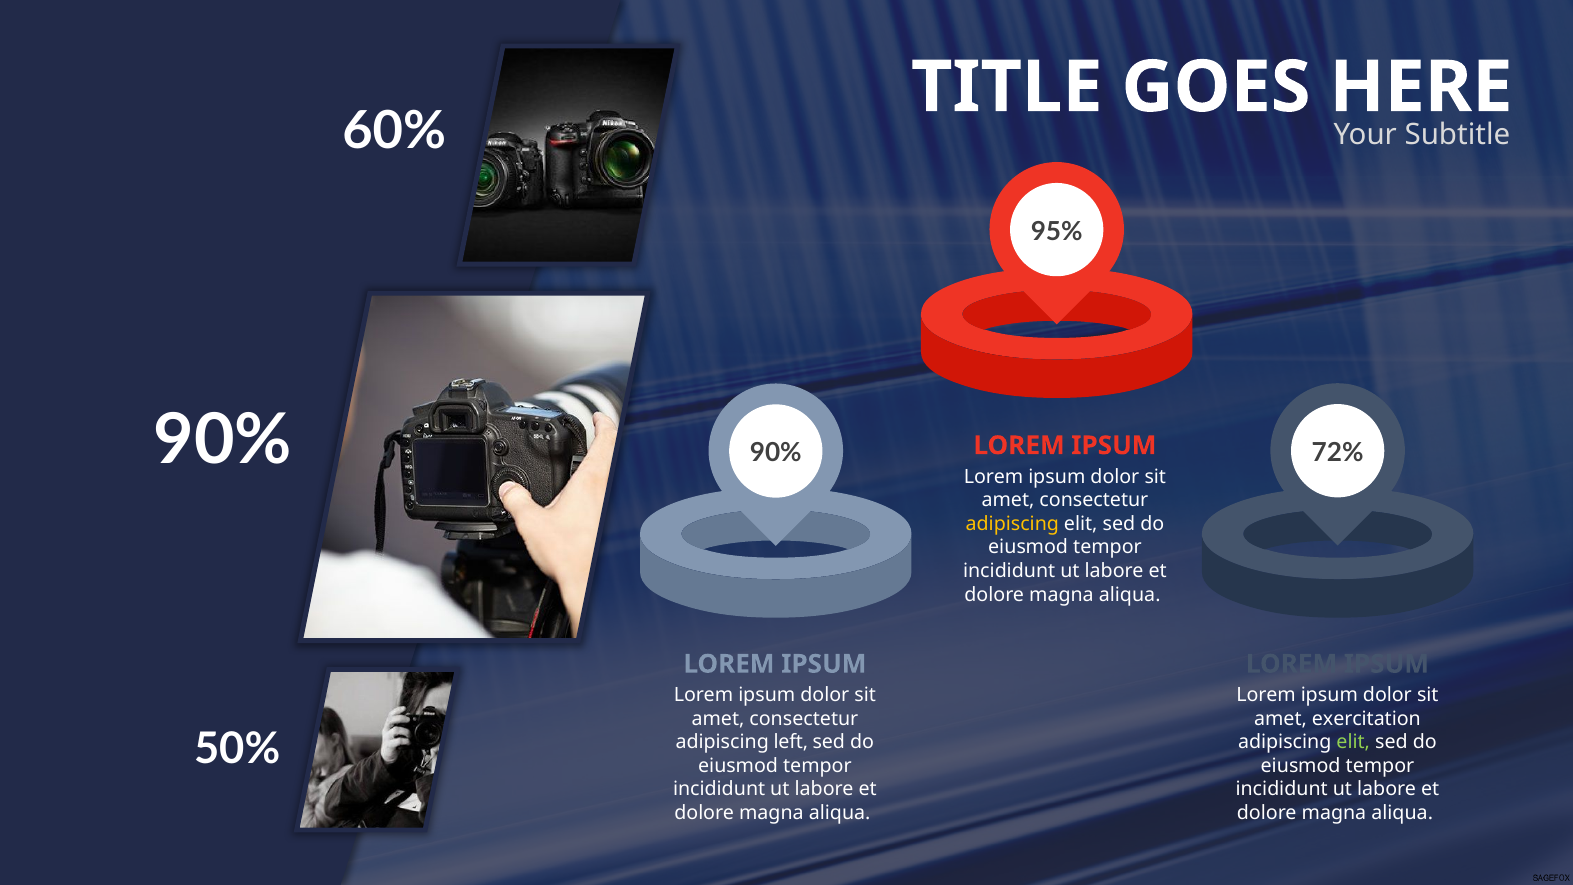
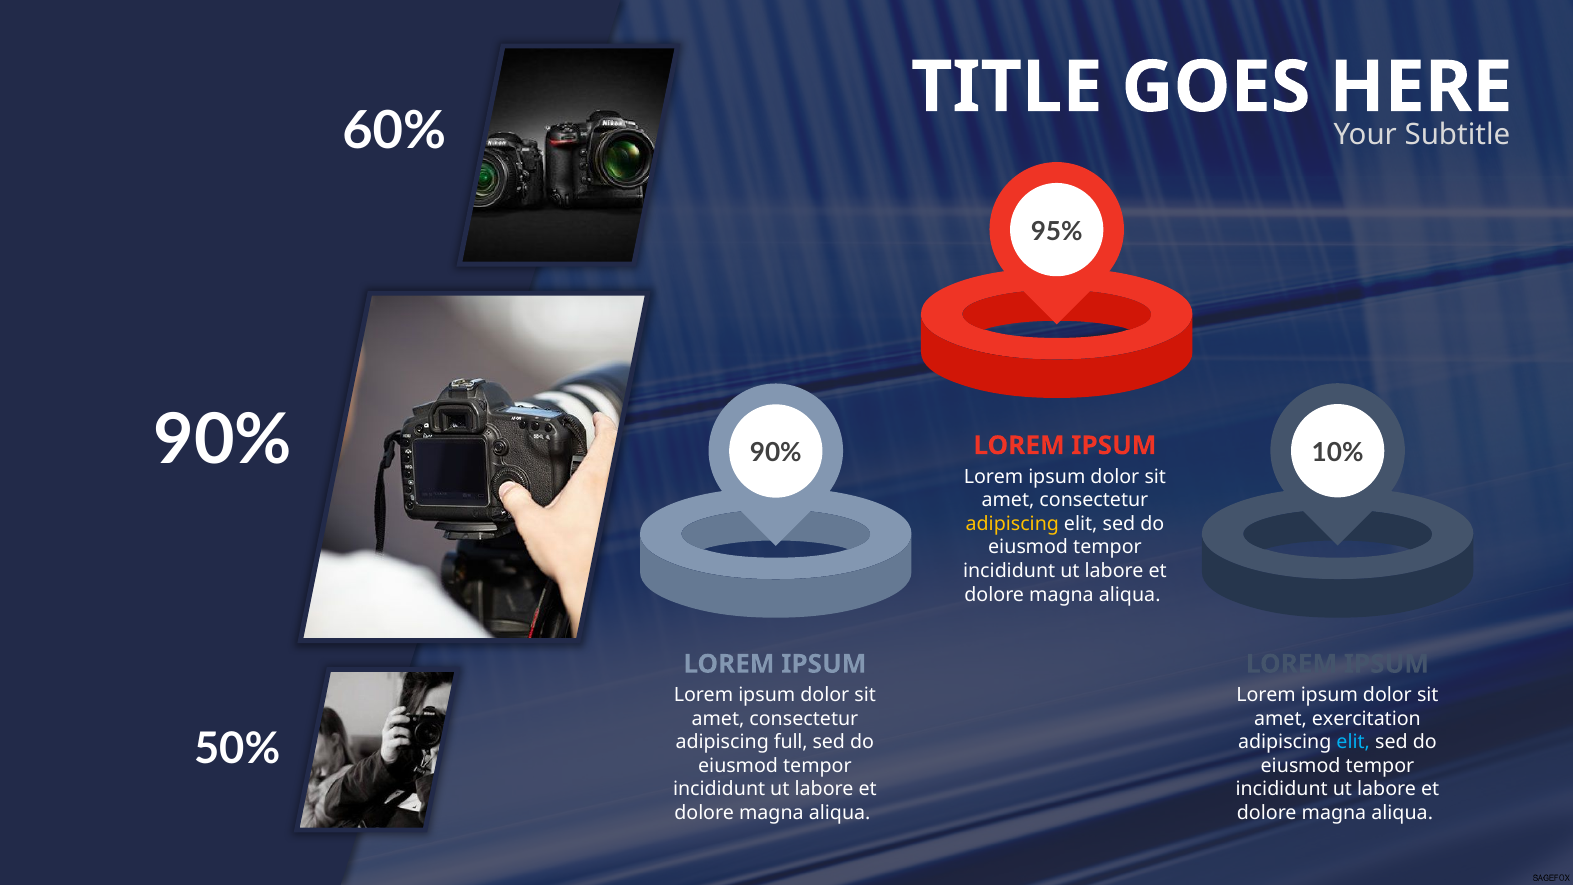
72%: 72% -> 10%
left: left -> full
elit at (1353, 742) colour: light green -> light blue
